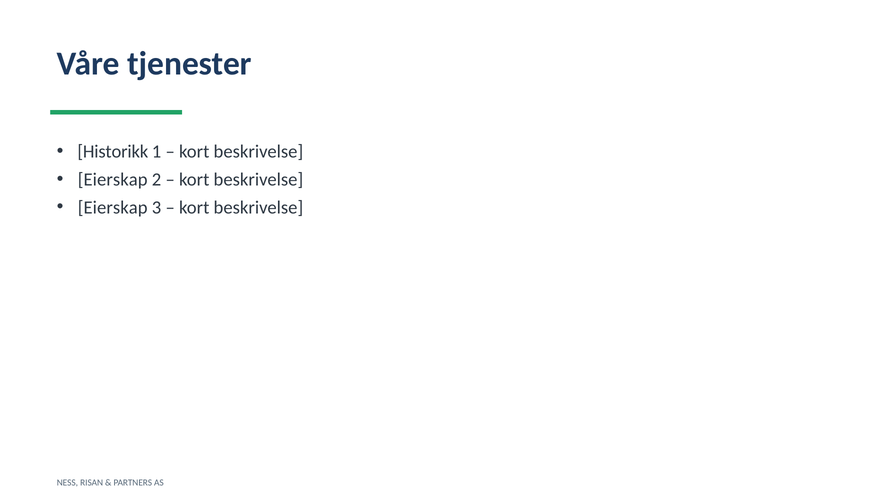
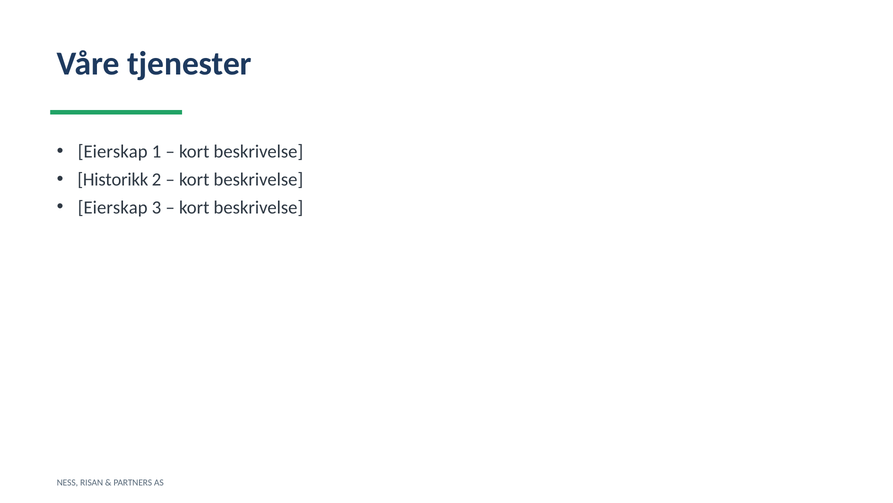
Historikk at (113, 151): Historikk -> Eierskap
Eierskap at (113, 179): Eierskap -> Historikk
